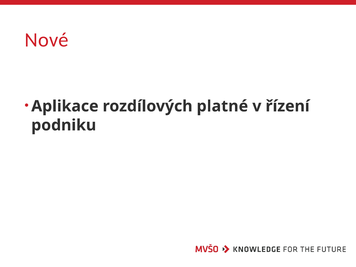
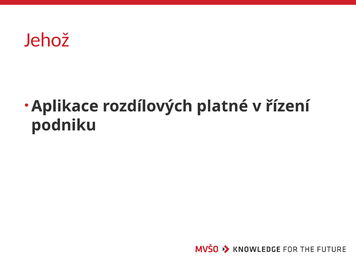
Nové: Nové -> Jehož
